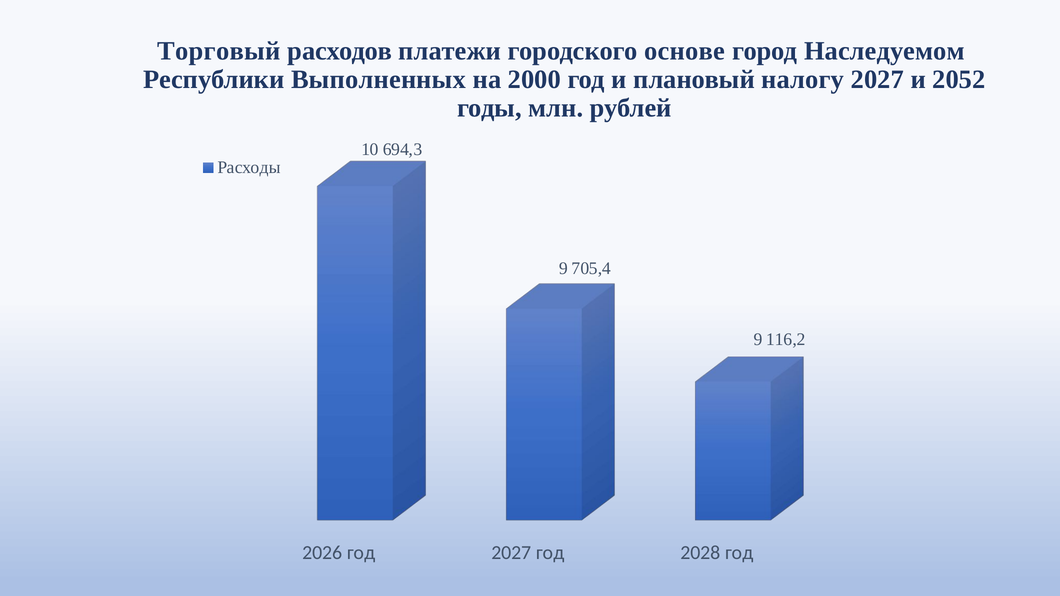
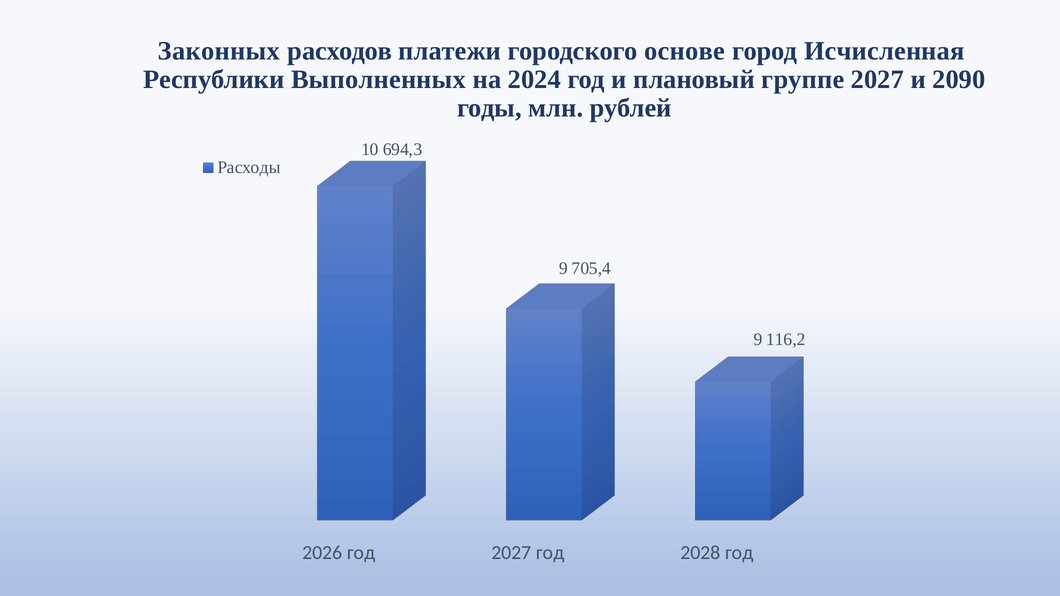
Торговый: Торговый -> Законных
Наследуемом: Наследуемом -> Исчисленная
2000: 2000 -> 2024
налогу: налогу -> группе
2052: 2052 -> 2090
